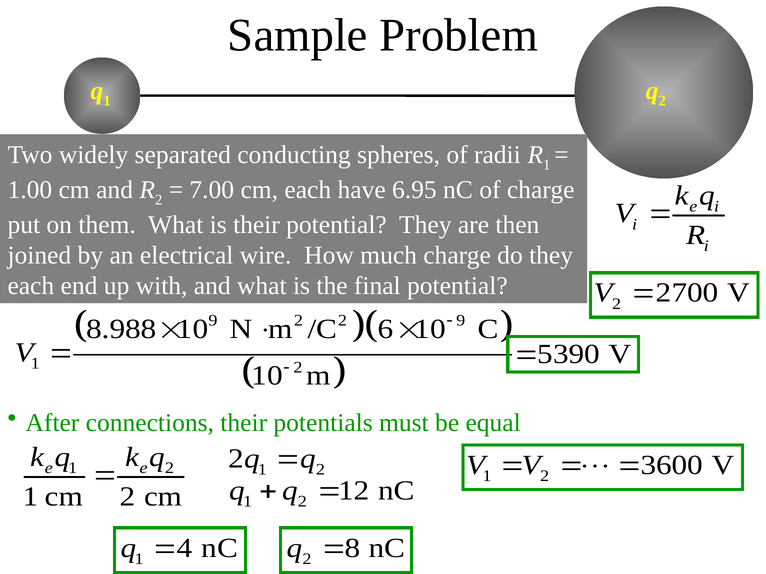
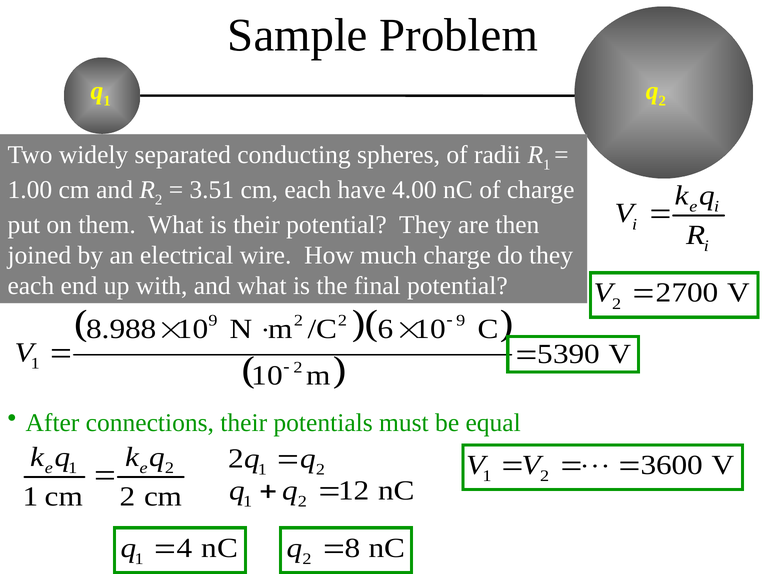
7.00: 7.00 -> 3.51
6.95: 6.95 -> 4.00
